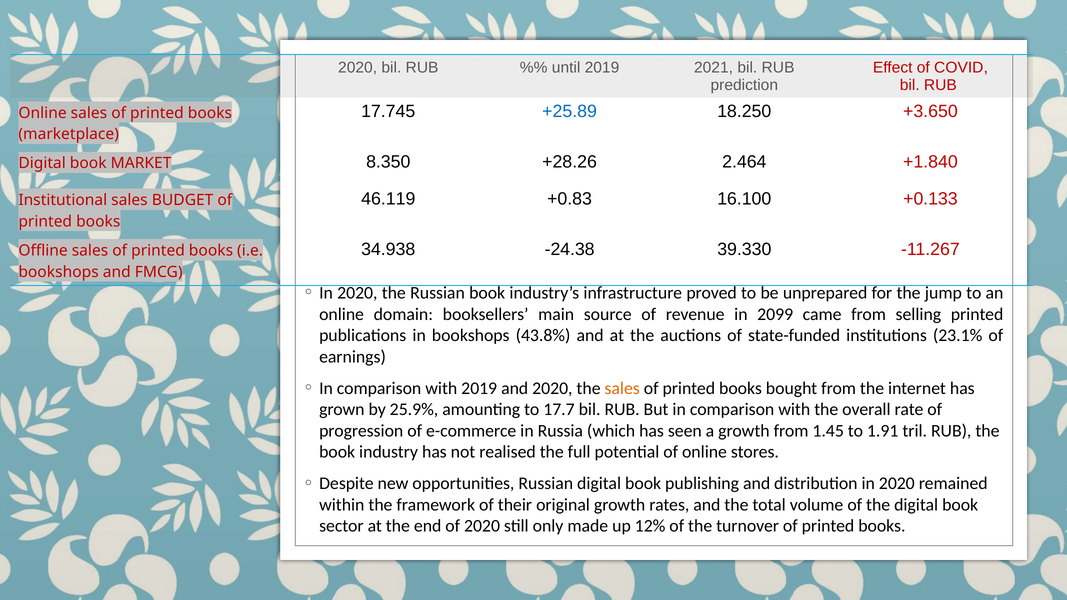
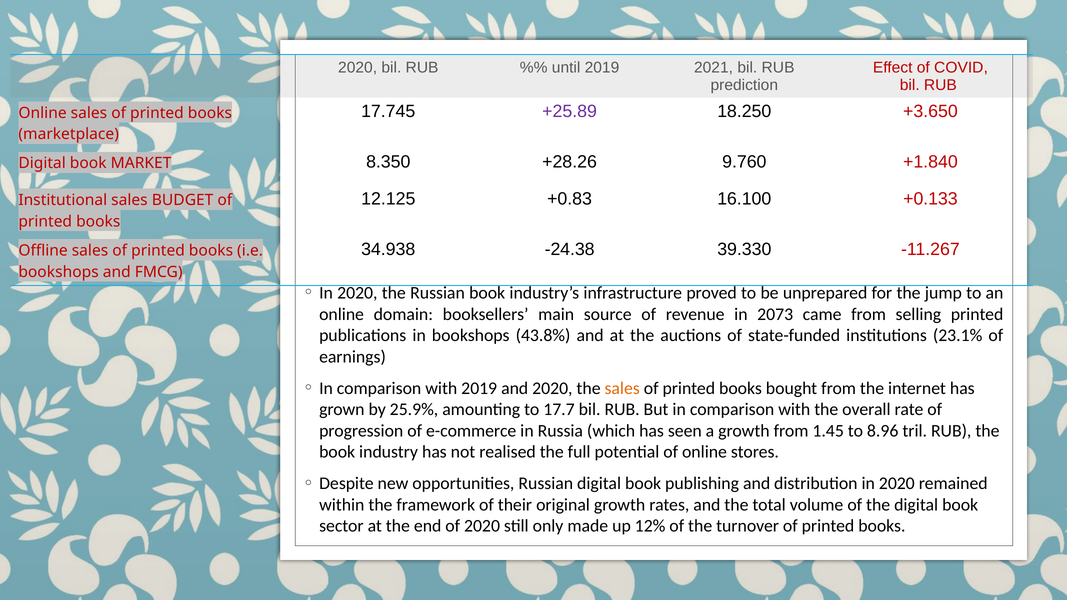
+25.89 colour: blue -> purple
2.464: 2.464 -> 9.760
46.119: 46.119 -> 12.125
2099: 2099 -> 2073
1.91: 1.91 -> 8.96
